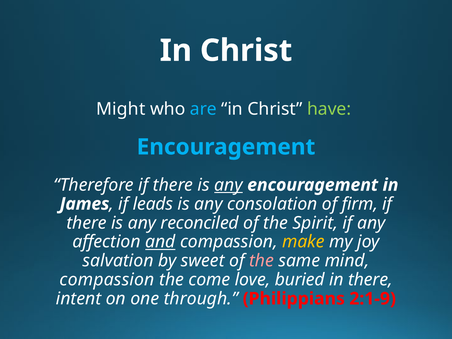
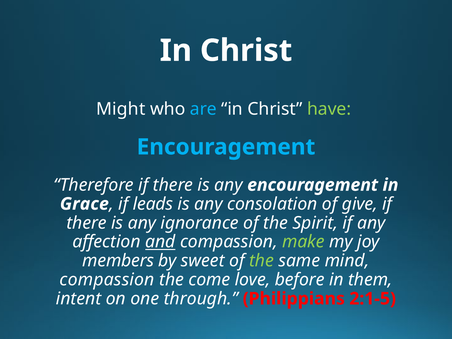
any at (228, 185) underline: present -> none
James: James -> Grace
firm: firm -> give
reconciled: reconciled -> ignorance
make colour: yellow -> light green
salvation: salvation -> members
the at (262, 261) colour: pink -> light green
buried: buried -> before
in there: there -> them
2:1-9: 2:1-9 -> 2:1-5
